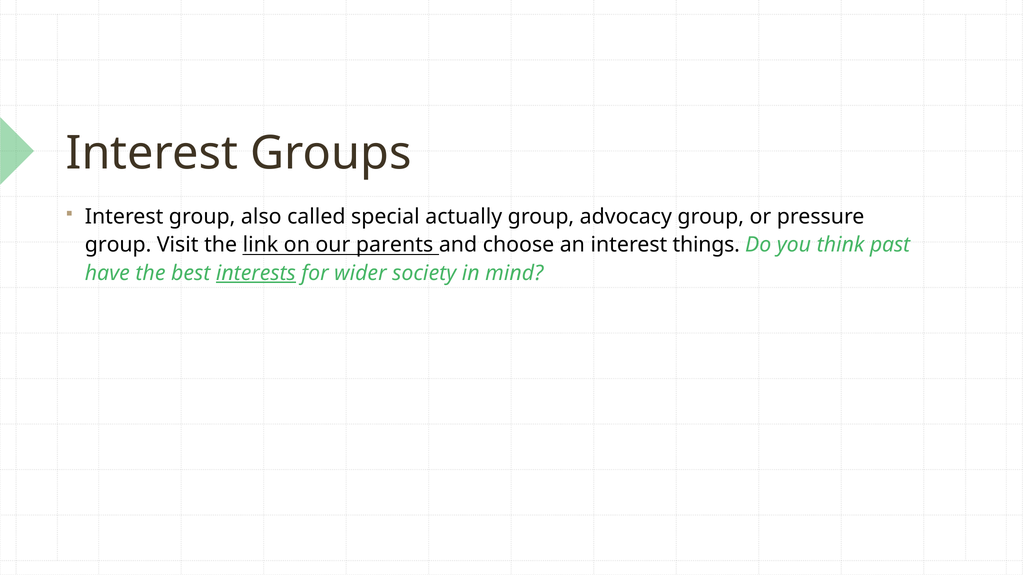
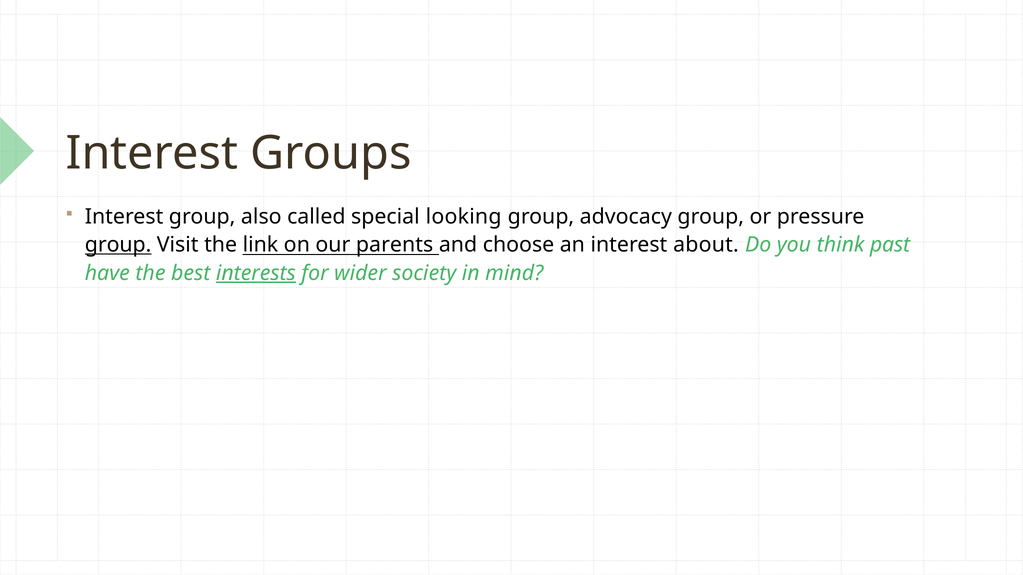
actually: actually -> looking
group at (118, 245) underline: none -> present
things: things -> about
